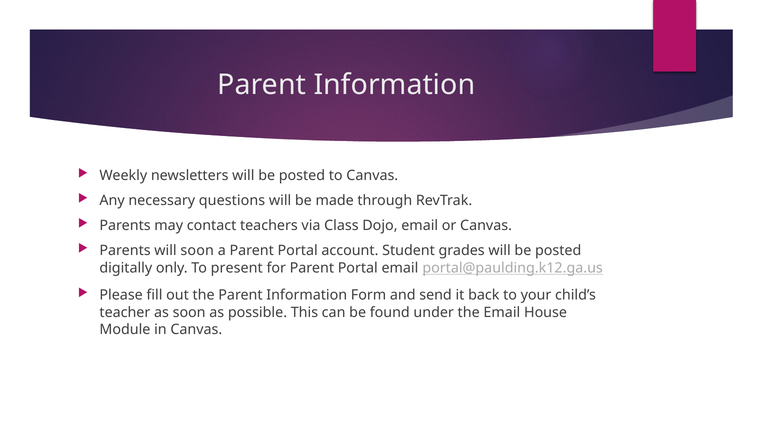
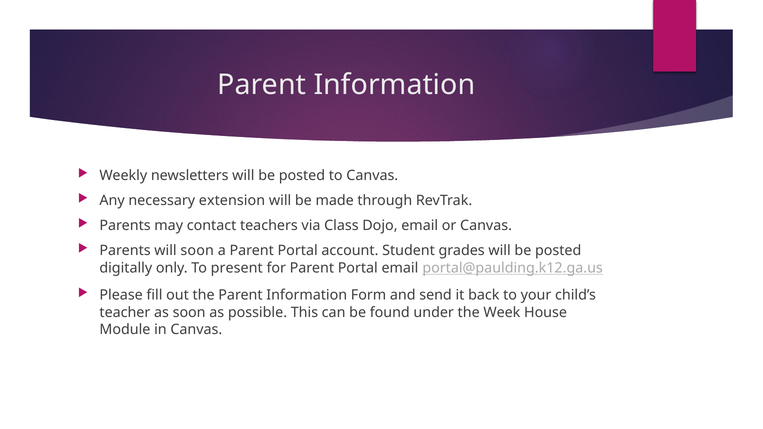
questions: questions -> extension
the Email: Email -> Week
